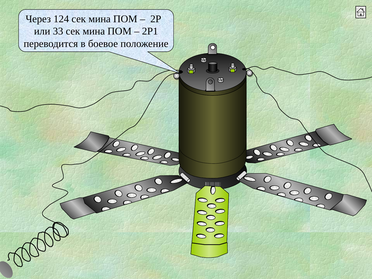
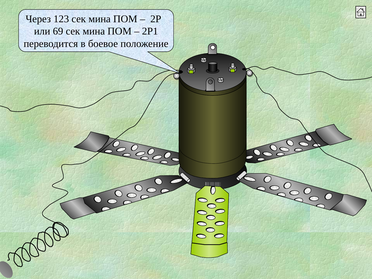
124: 124 -> 123
33: 33 -> 69
